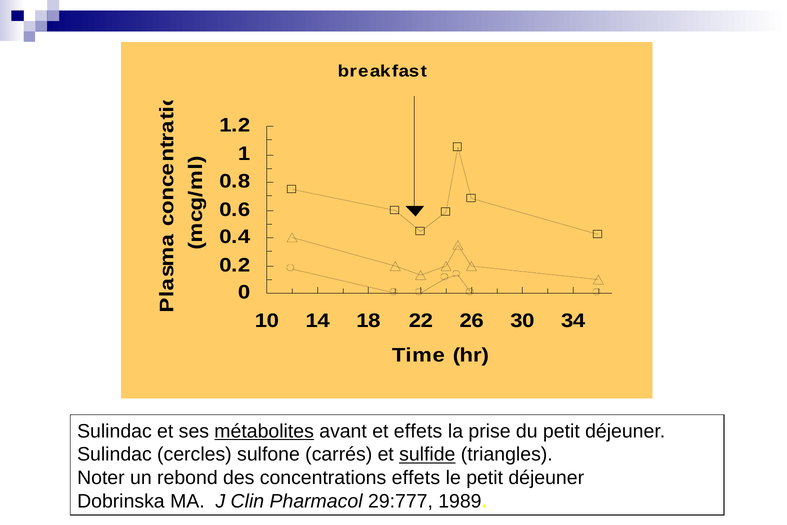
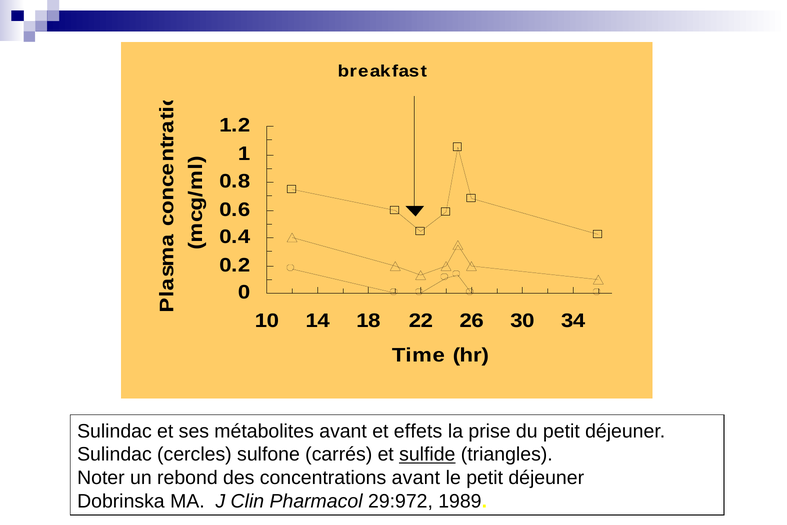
métabolites underline: present -> none
concentrations effets: effets -> avant
29:777: 29:777 -> 29:972
